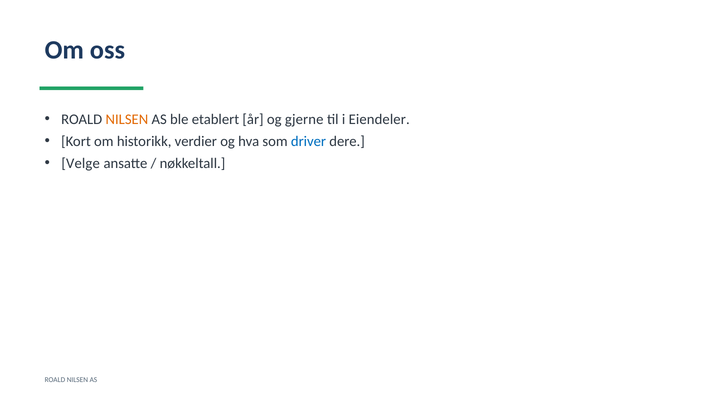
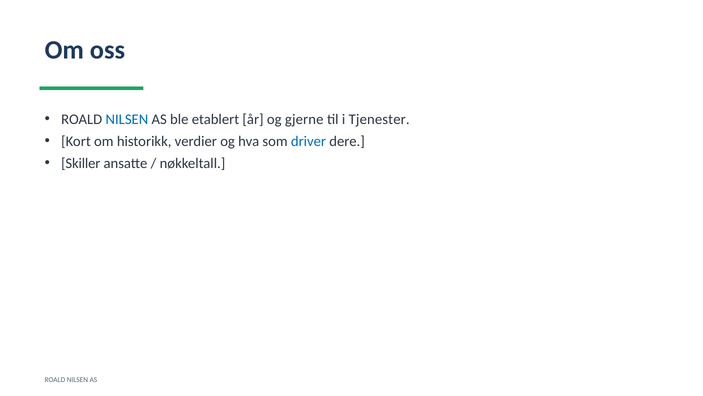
NILSEN at (127, 119) colour: orange -> blue
Eiendeler: Eiendeler -> Tjenester
Velge: Velge -> Skiller
